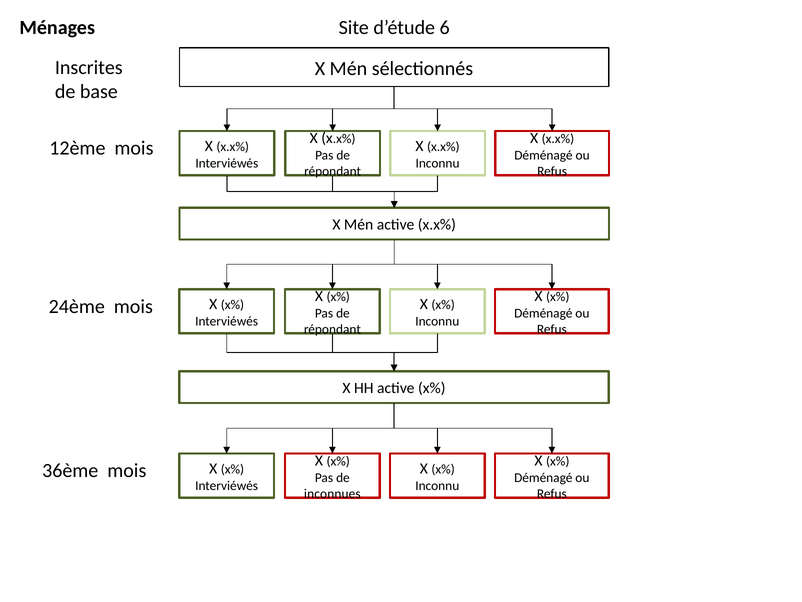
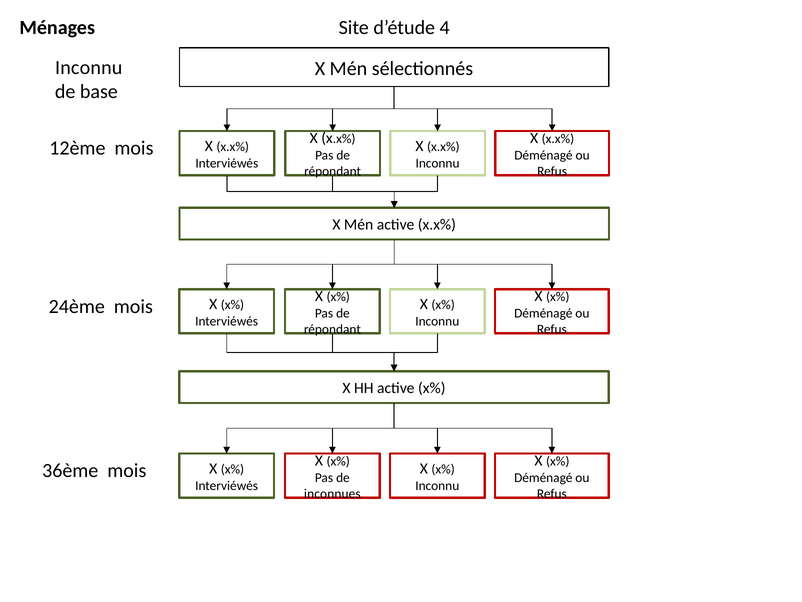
6: 6 -> 4
Inscrites at (89, 68): Inscrites -> Inconnu
